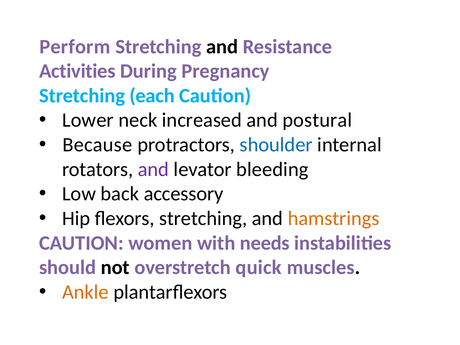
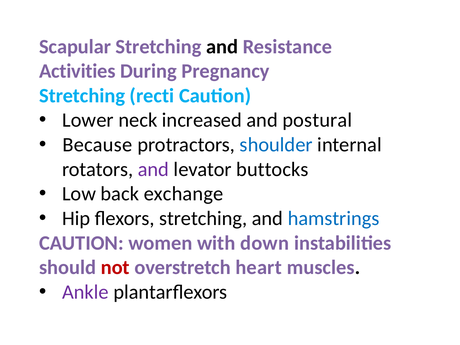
Perform: Perform -> Scapular
each: each -> recti
bleeding: bleeding -> buttocks
accessory: accessory -> exchange
hamstrings colour: orange -> blue
needs: needs -> down
not colour: black -> red
quick: quick -> heart
Ankle colour: orange -> purple
